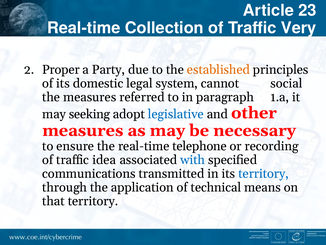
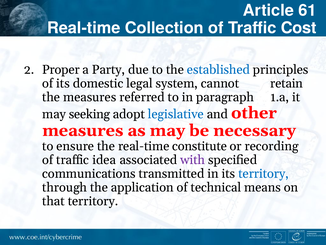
23: 23 -> 61
Very: Very -> Cost
established colour: orange -> blue
social: social -> retain
telephone: telephone -> constitute
with colour: blue -> purple
